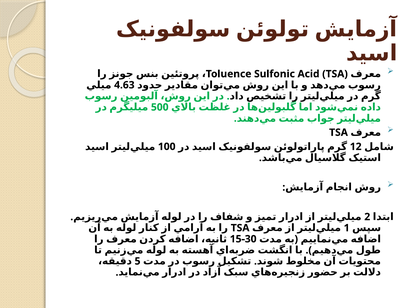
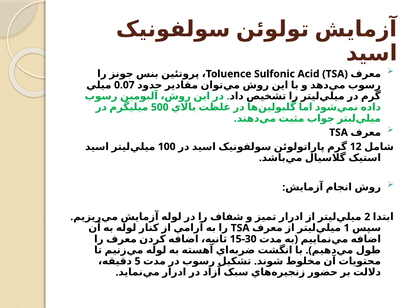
4.63: 4.63 -> 0.07
